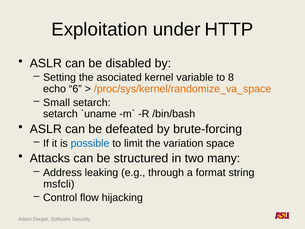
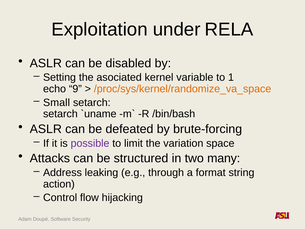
HTTP: HTTP -> RELA
8: 8 -> 1
6: 6 -> 9
possible colour: blue -> purple
msfcli: msfcli -> action
